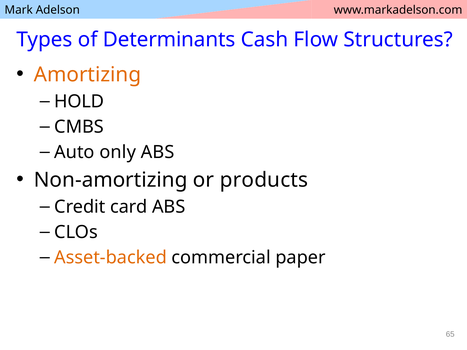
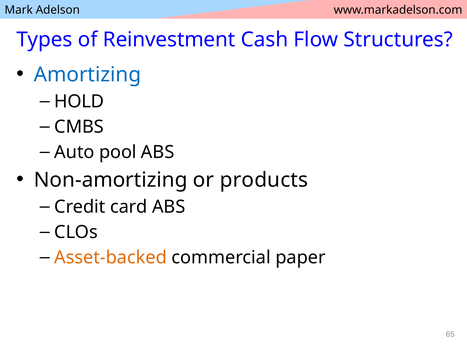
Determinants: Determinants -> Reinvestment
Amortizing colour: orange -> blue
only: only -> pool
